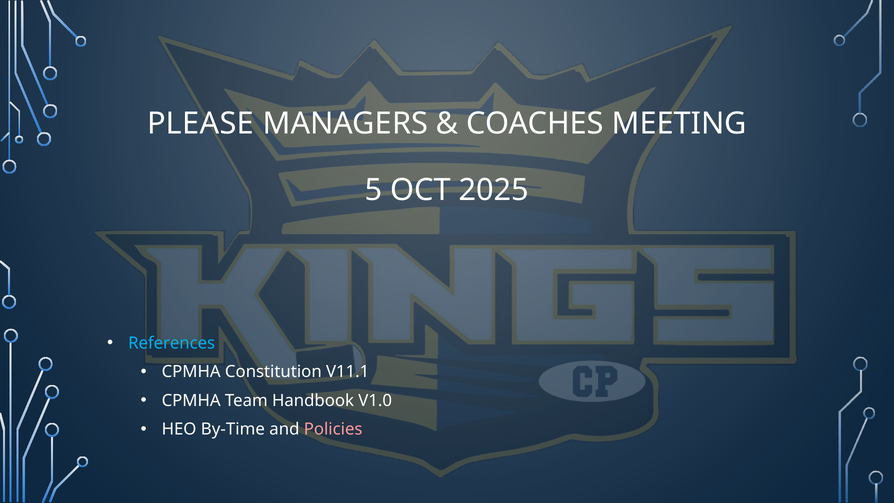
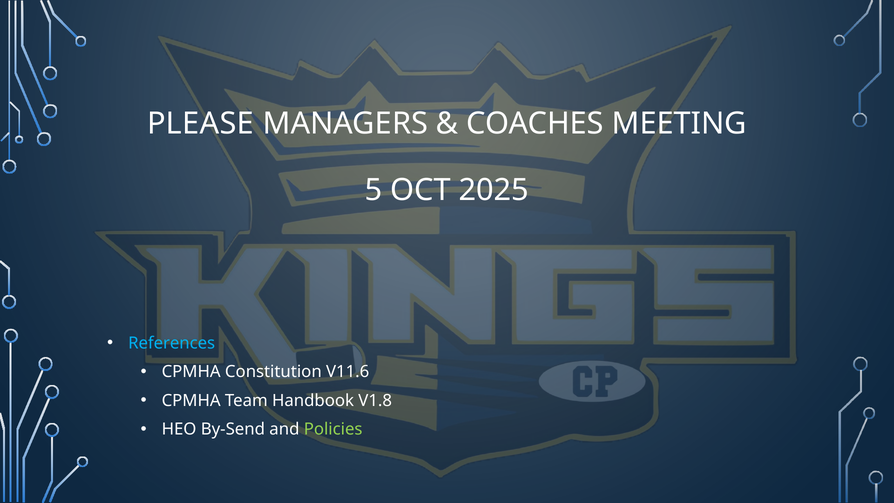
V11.1: V11.1 -> V11.6
V1.0: V1.0 -> V1.8
By-Time: By-Time -> By-Send
Policies colour: pink -> light green
